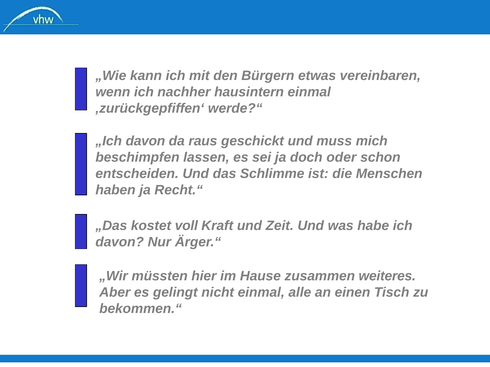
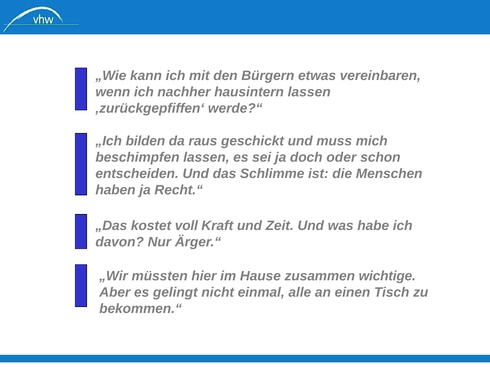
hausintern einmal: einmal -> lassen
„Ich davon: davon -> bilden
weiteres: weiteres -> wichtige
